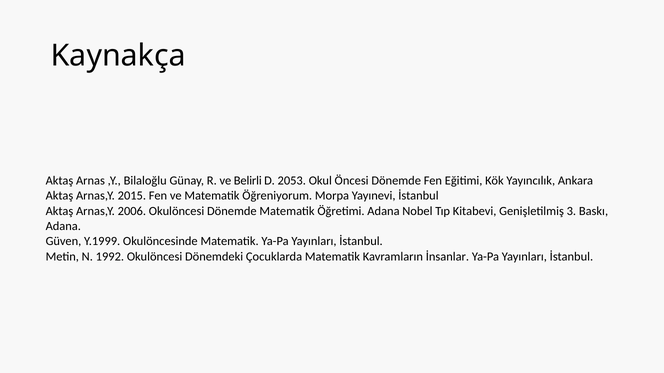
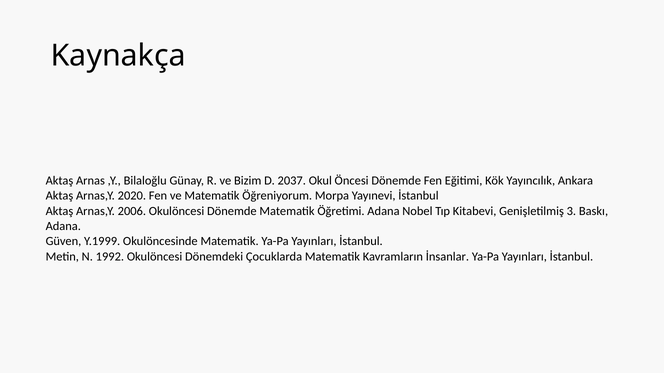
Belirli: Belirli -> Bizim
2053: 2053 -> 2037
2015: 2015 -> 2020
